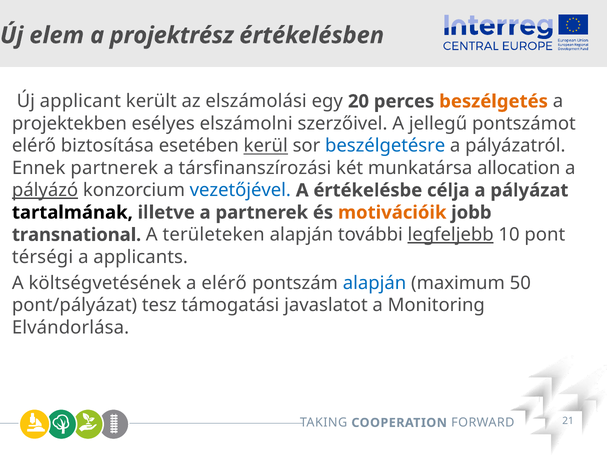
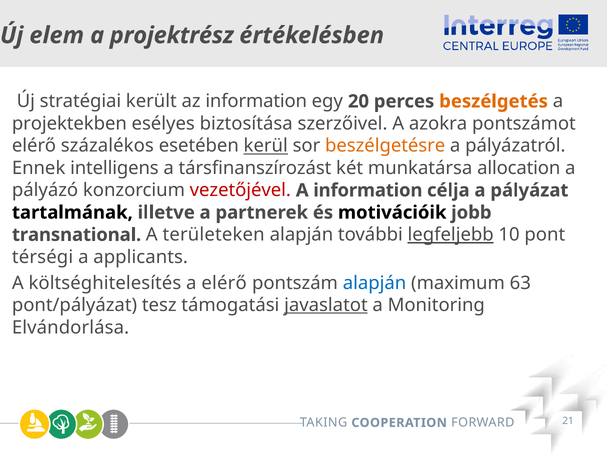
applicant: applicant -> stratégiai
az elszámolási: elszámolási -> information
elszámolni: elszámolni -> biztosítása
jellegű: jellegű -> azokra
biztosítása: biztosítása -> százalékos
beszélgetésre colour: blue -> orange
Ennek partnerek: partnerek -> intelligens
társfinanszírozási: társfinanszírozási -> társfinanszírozást
pályázó underline: present -> none
vezetőjével colour: blue -> red
A értékelésbe: értékelésbe -> information
motivációik colour: orange -> black
költségvetésének: költségvetésének -> költséghitelesítés
50: 50 -> 63
javaslatot underline: none -> present
